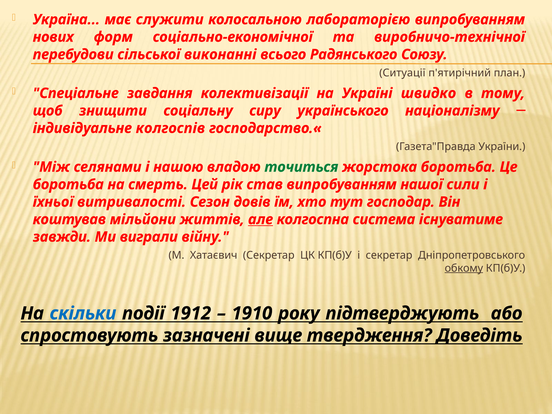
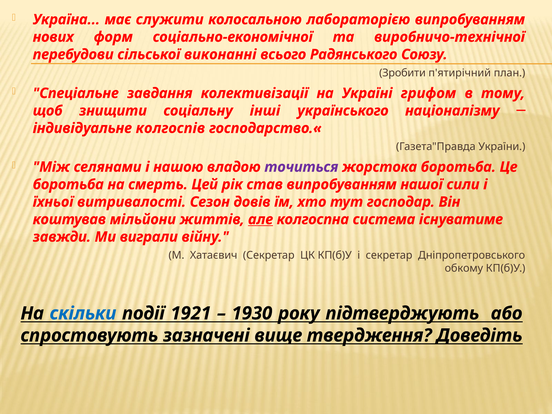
Ситуації: Ситуації -> Зробити
швидко: швидко -> грифом
сиру: сиру -> інші
точиться colour: green -> purple
обкому underline: present -> none
1912: 1912 -> 1921
1910: 1910 -> 1930
